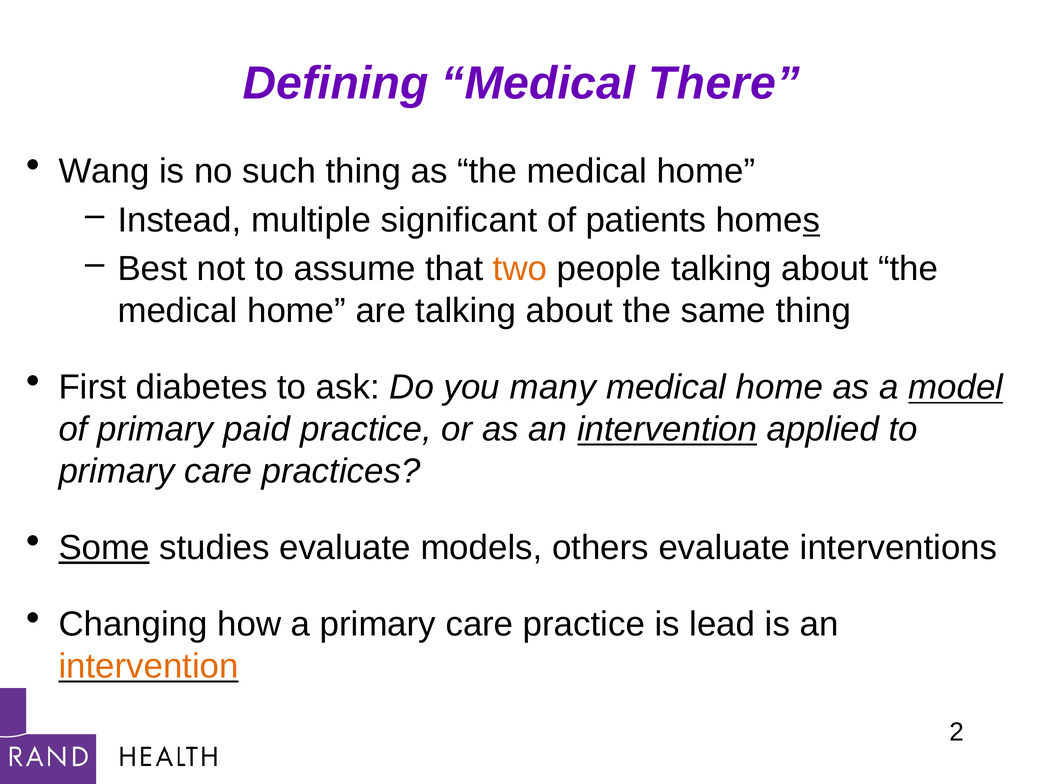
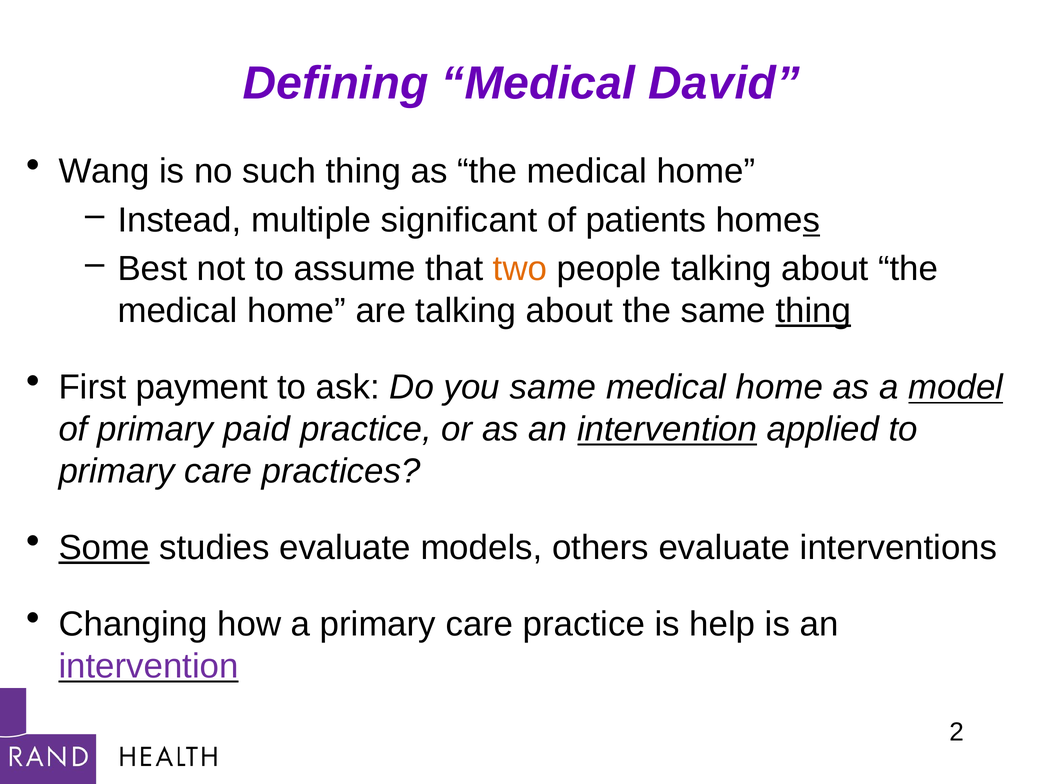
There: There -> David
thing at (813, 311) underline: none -> present
diabetes: diabetes -> payment
you many: many -> same
lead: lead -> help
intervention at (149, 666) colour: orange -> purple
